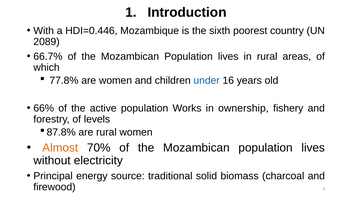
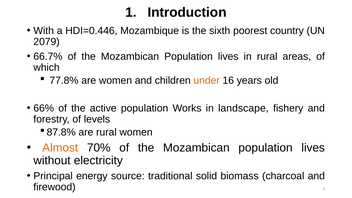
2089: 2089 -> 2079
under colour: blue -> orange
ownership: ownership -> landscape
